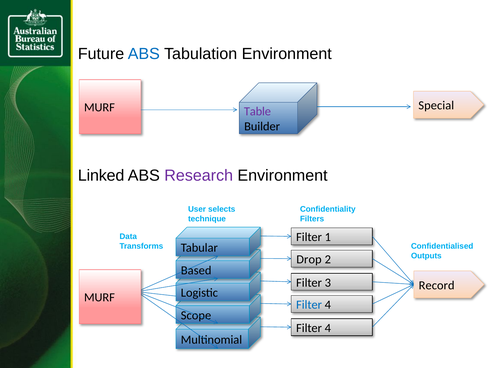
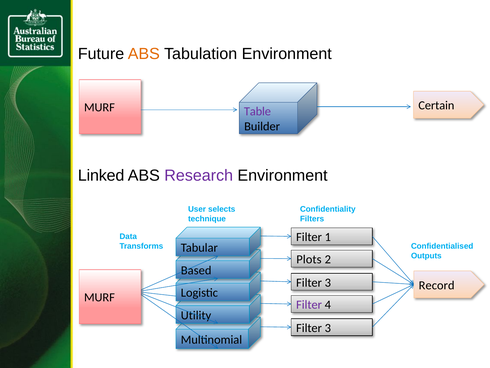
ABS at (144, 54) colour: blue -> orange
Special: Special -> Certain
Drop: Drop -> Plots
Filter at (309, 304) colour: blue -> purple
Scope: Scope -> Utility
4 at (328, 328): 4 -> 3
